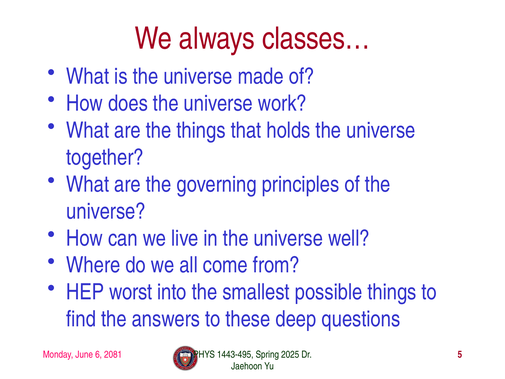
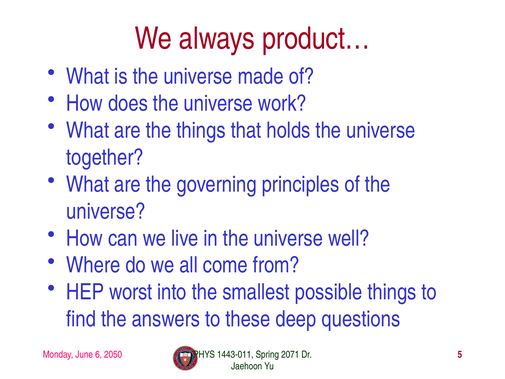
classes…: classes… -> product…
2081: 2081 -> 2050
1443-495: 1443-495 -> 1443-011
2025: 2025 -> 2071
